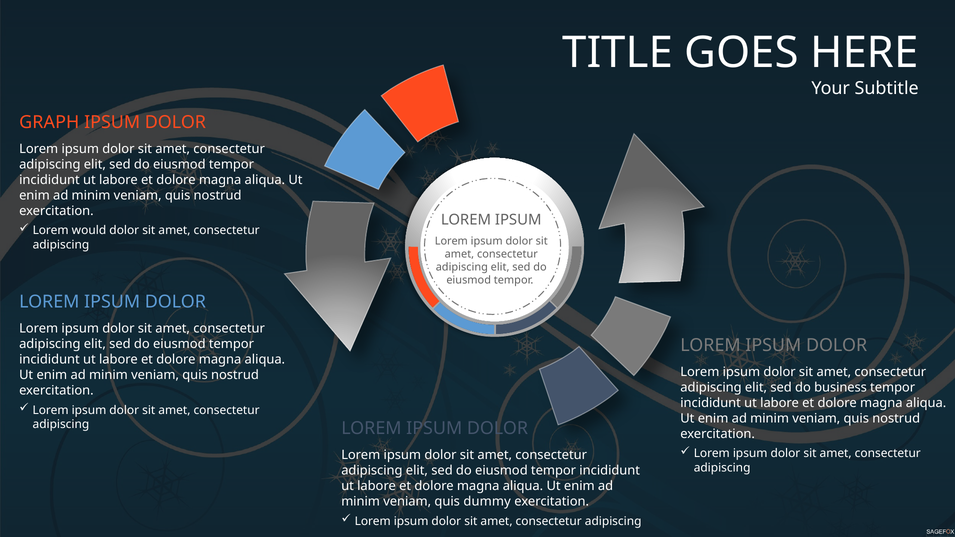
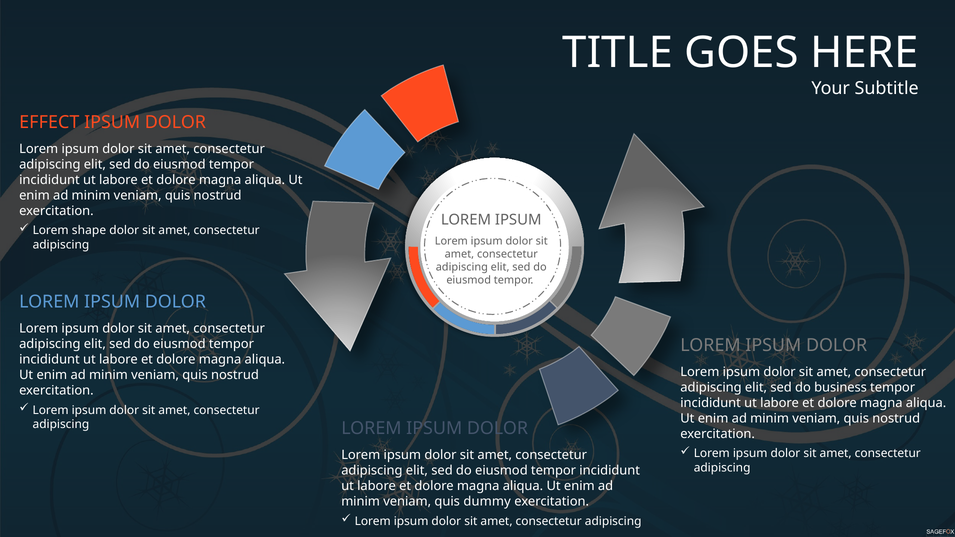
GRAPH: GRAPH -> EFFECT
would: would -> shape
